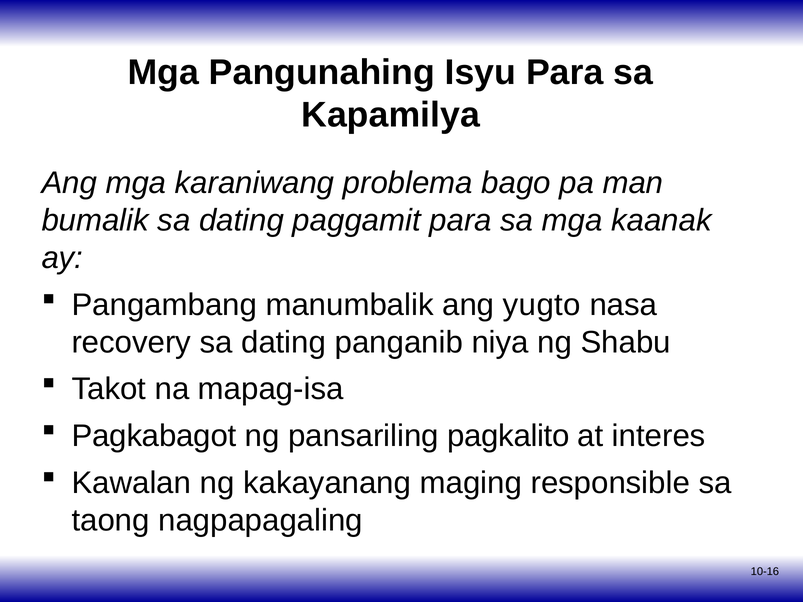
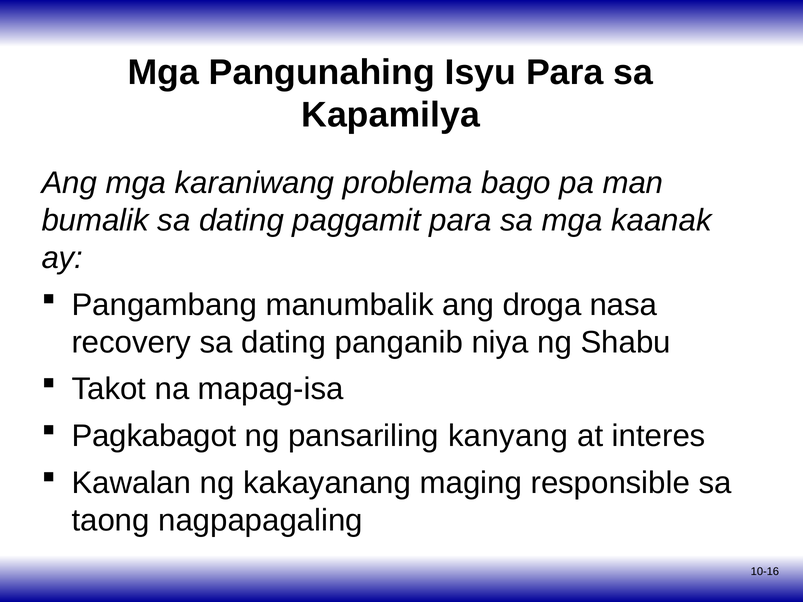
yugto: yugto -> droga
pagkalito: pagkalito -> kanyang
